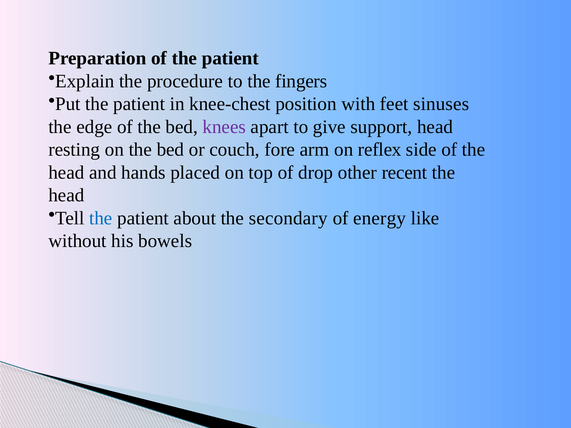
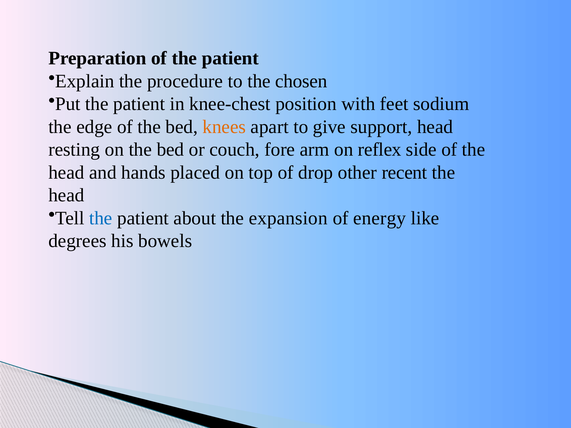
fingers: fingers -> chosen
sinuses: sinuses -> sodium
knees colour: purple -> orange
secondary: secondary -> expansion
without: without -> degrees
